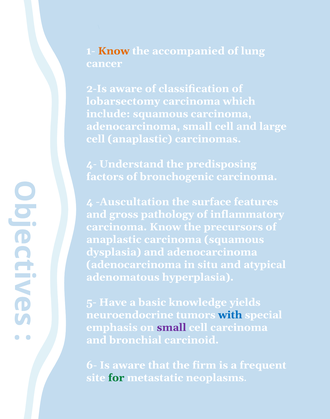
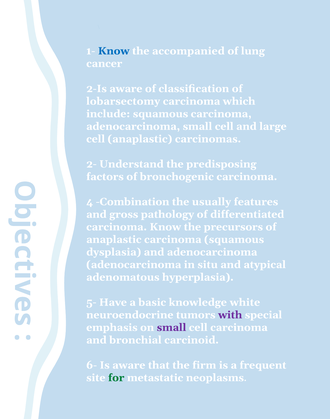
Know at (114, 51) colour: orange -> blue
4-: 4- -> 2-
Auscultation: Auscultation -> Combination
surface: surface -> usually
inflammatory: inflammatory -> differentiated
yields: yields -> white
with colour: blue -> purple
